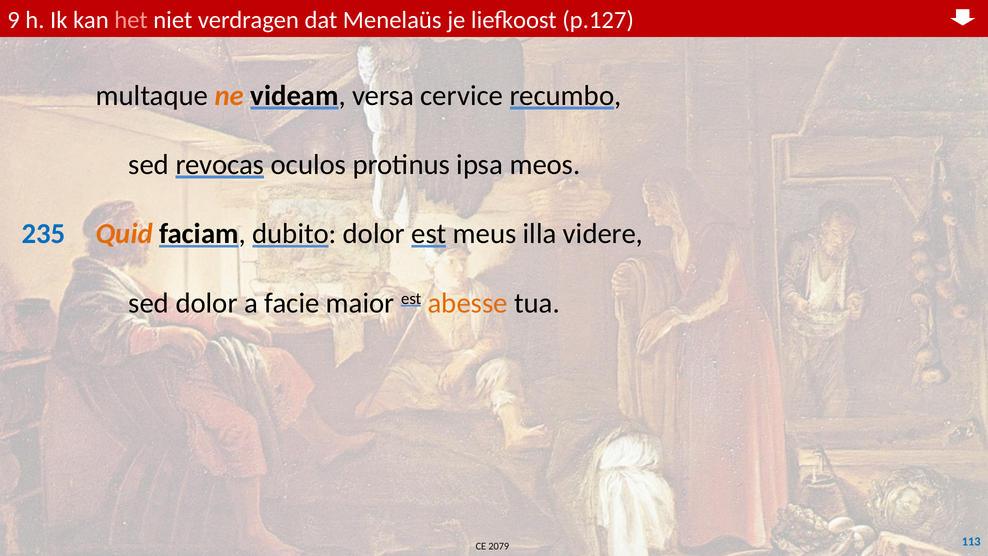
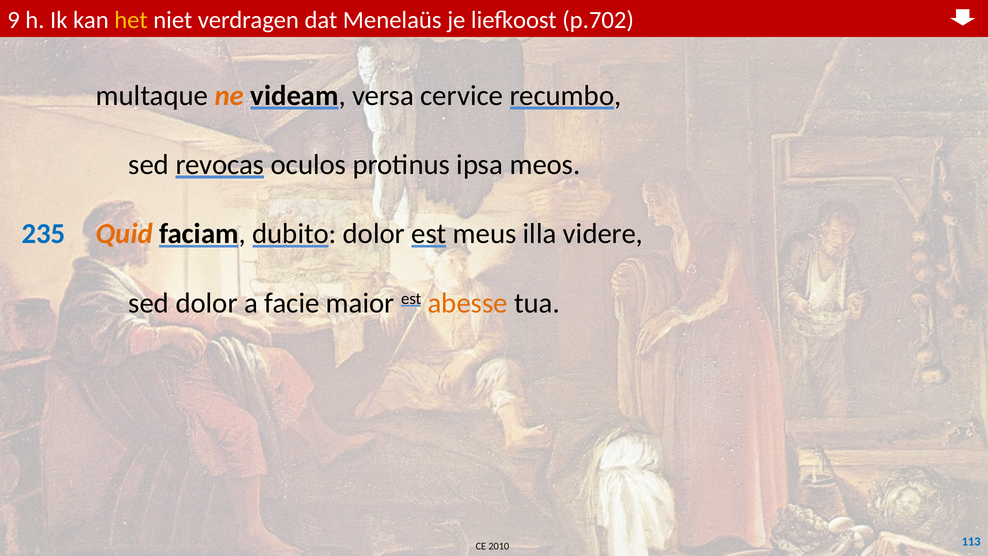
het colour: pink -> yellow
p.127: p.127 -> p.702
2079: 2079 -> 2010
